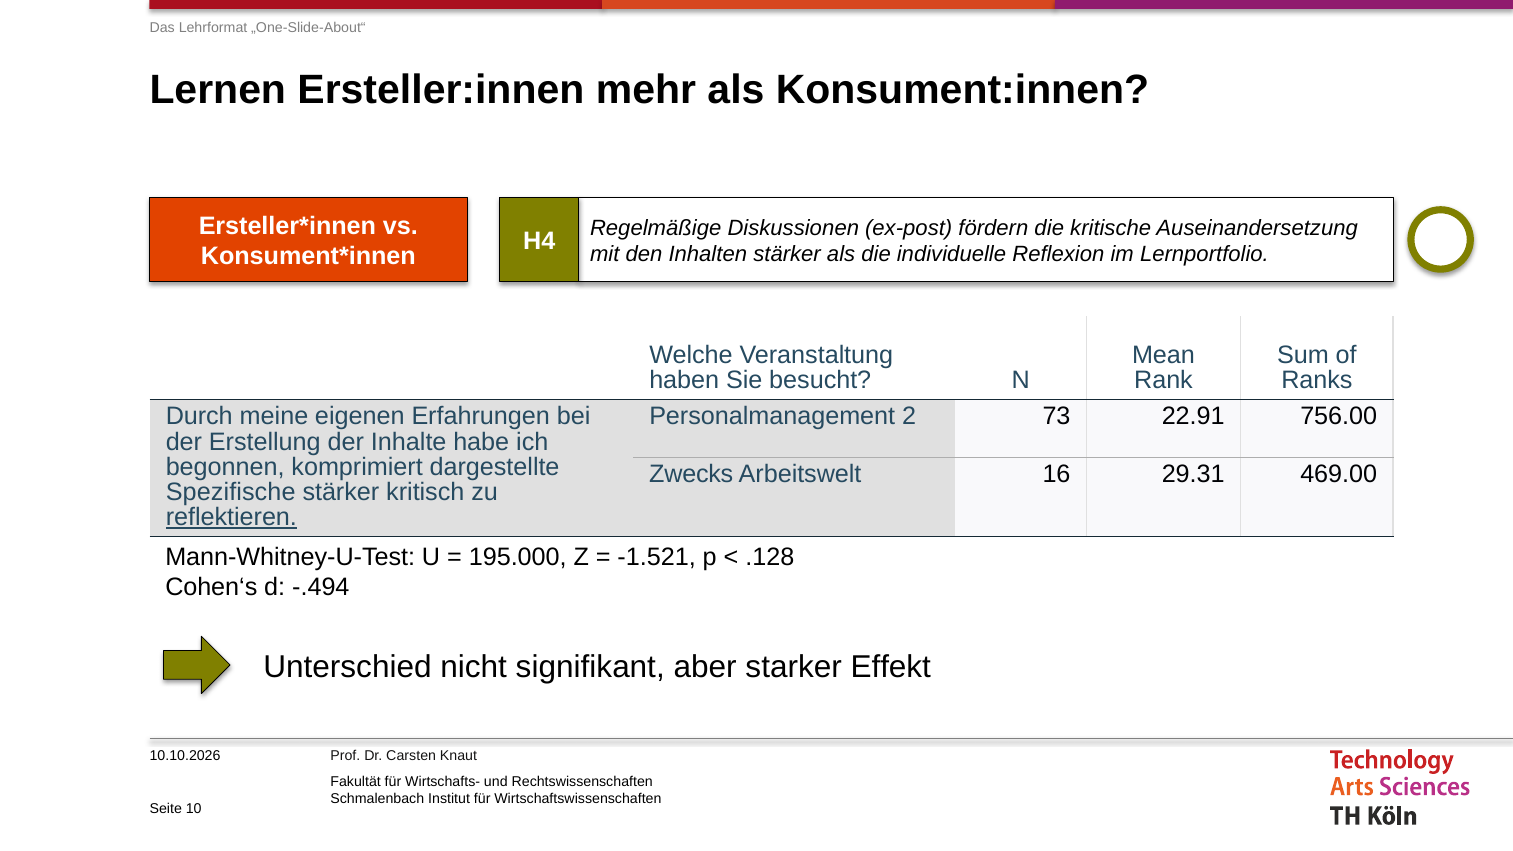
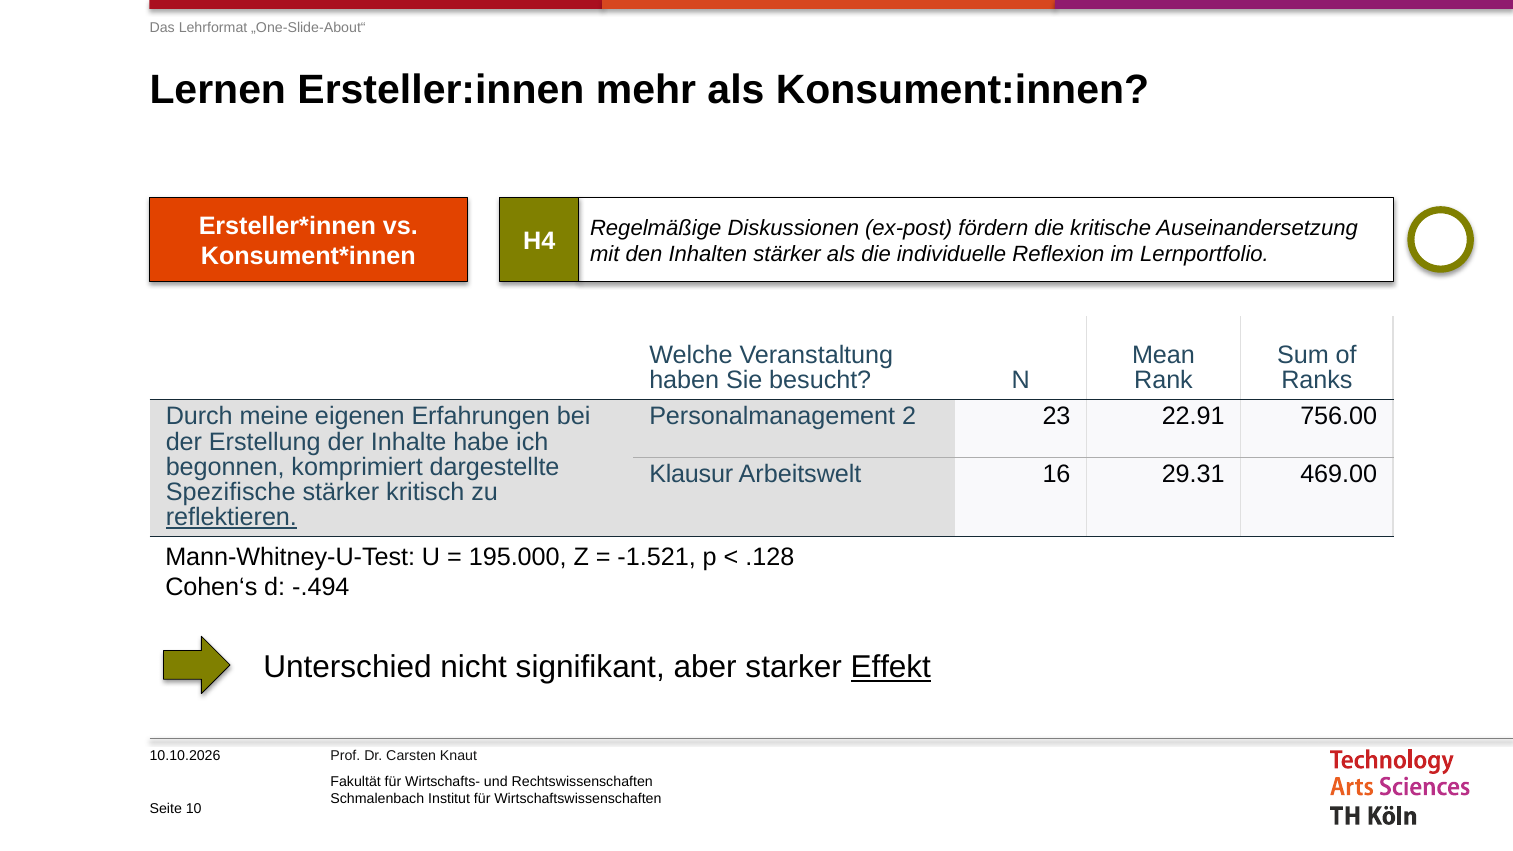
73: 73 -> 23
Zwecks: Zwecks -> Klausur
Effekt underline: none -> present
